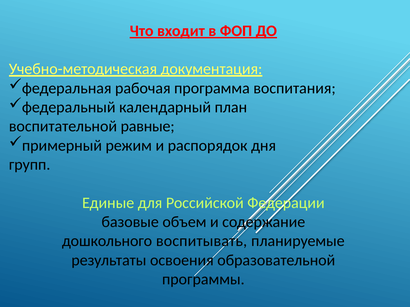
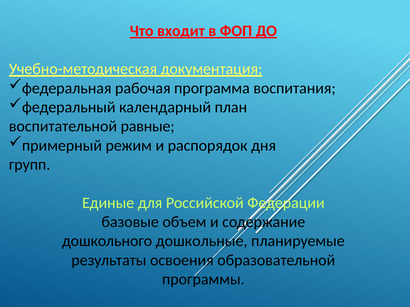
воспитывать: воспитывать -> дошкольные
